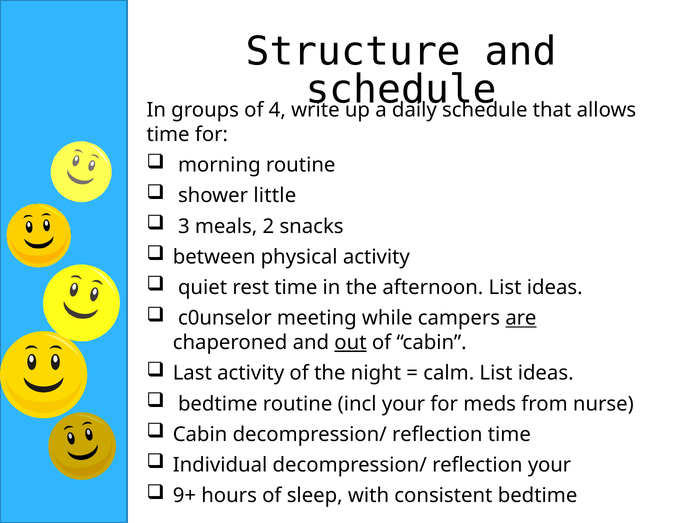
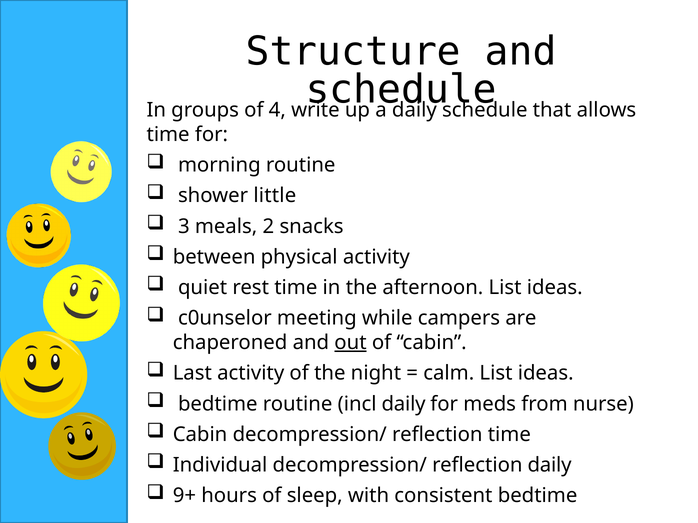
are underline: present -> none
incl your: your -> daily
reflection your: your -> daily
